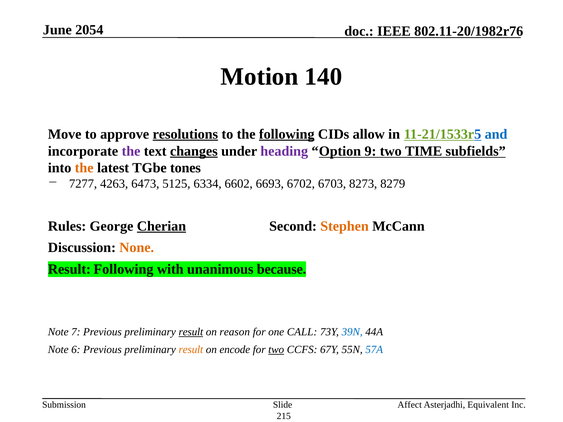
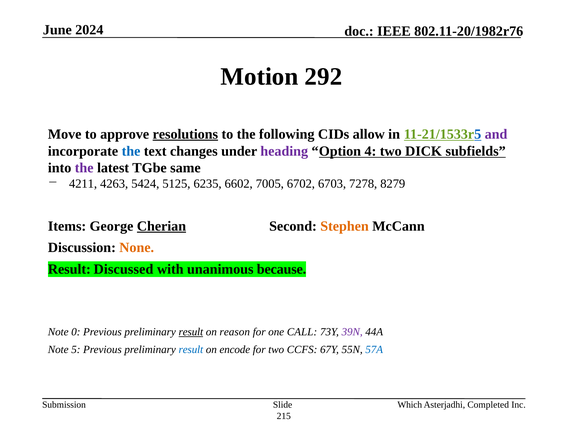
2054: 2054 -> 2024
140: 140 -> 292
following at (287, 134) underline: present -> none
and colour: blue -> purple
the at (131, 151) colour: purple -> blue
changes underline: present -> none
9: 9 -> 4
TIME: TIME -> DICK
the at (84, 168) colour: orange -> purple
tones: tones -> same
7277: 7277 -> 4211
6473: 6473 -> 5424
6334: 6334 -> 6235
6693: 6693 -> 7005
8273: 8273 -> 7278
Rules: Rules -> Items
Result Following: Following -> Discussed
7: 7 -> 0
39N colour: blue -> purple
6: 6 -> 5
result at (191, 350) colour: orange -> blue
two at (276, 350) underline: present -> none
Affect: Affect -> Which
Equivalent: Equivalent -> Completed
